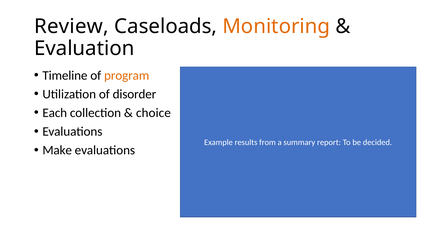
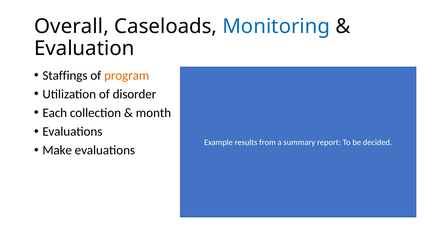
Review: Review -> Overall
Monitoring colour: orange -> blue
Timeline: Timeline -> Staffings
choice: choice -> month
